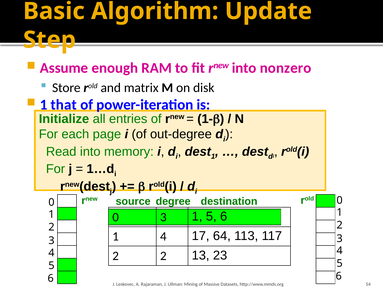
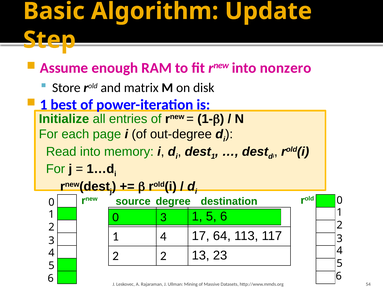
that: that -> best
